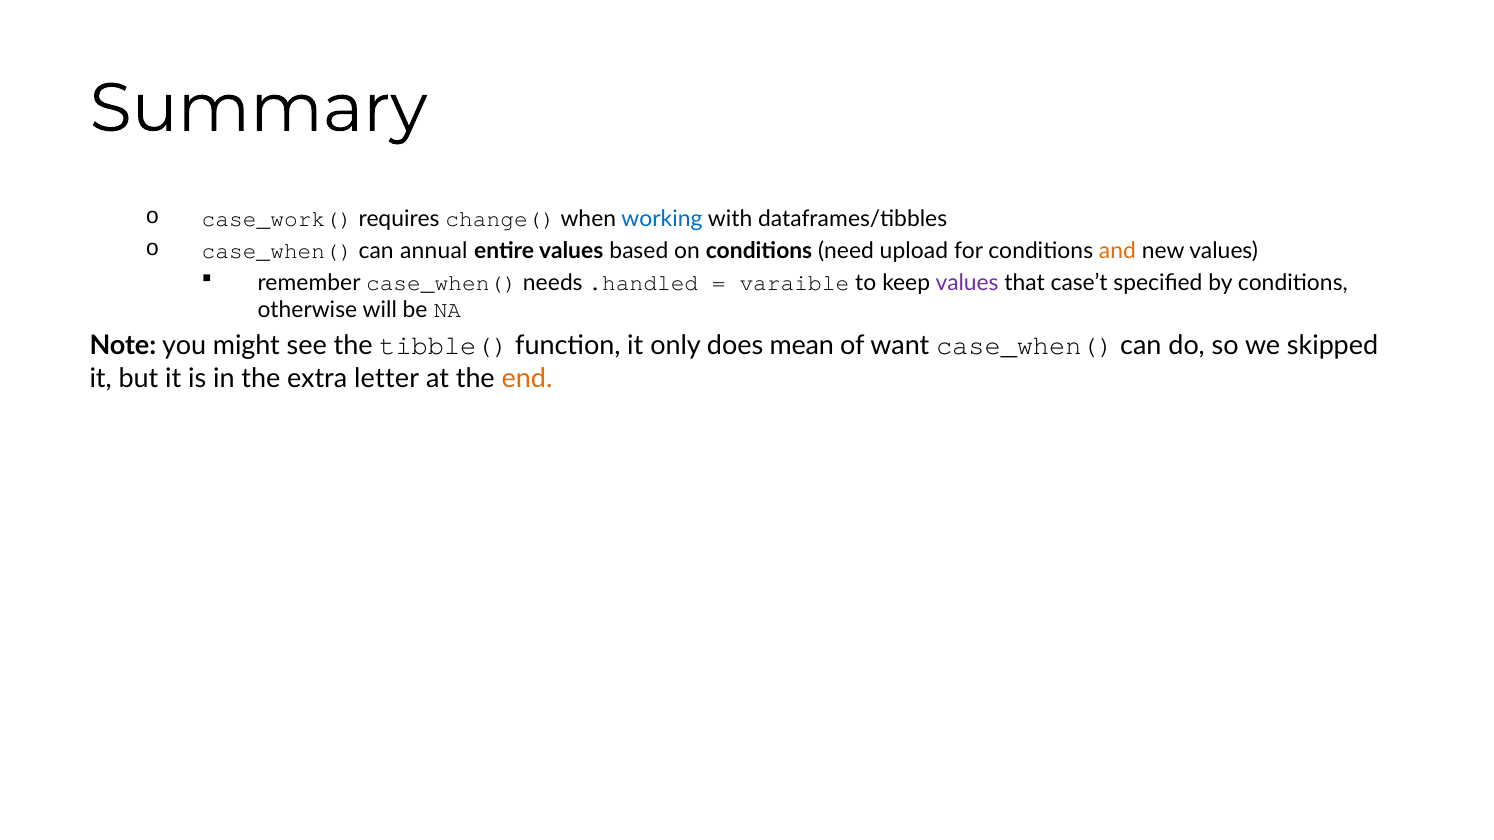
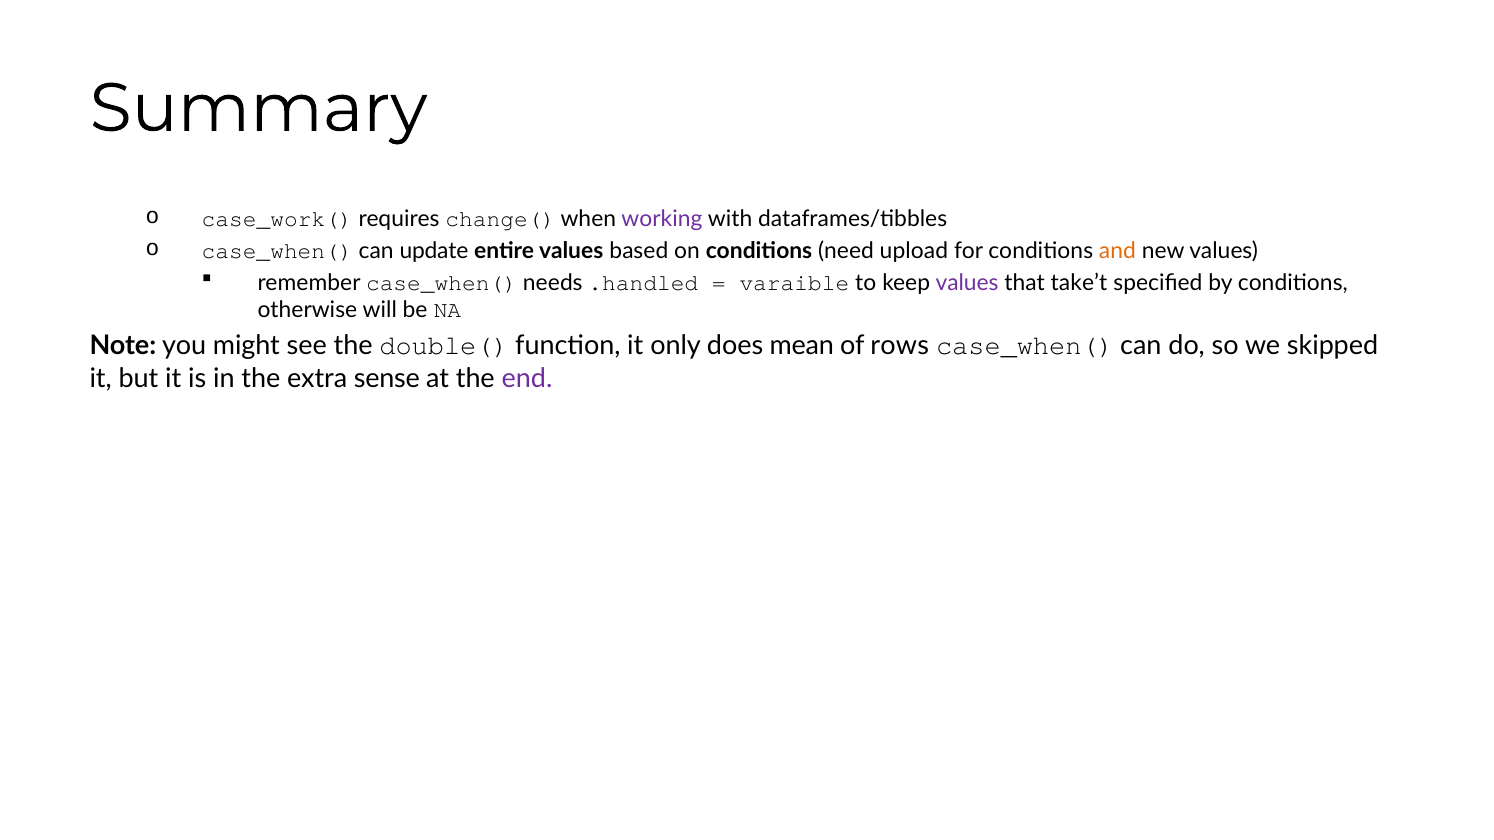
working colour: blue -> purple
annual: annual -> update
case’t: case’t -> take’t
tibble(: tibble( -> double(
want: want -> rows
letter: letter -> sense
end colour: orange -> purple
